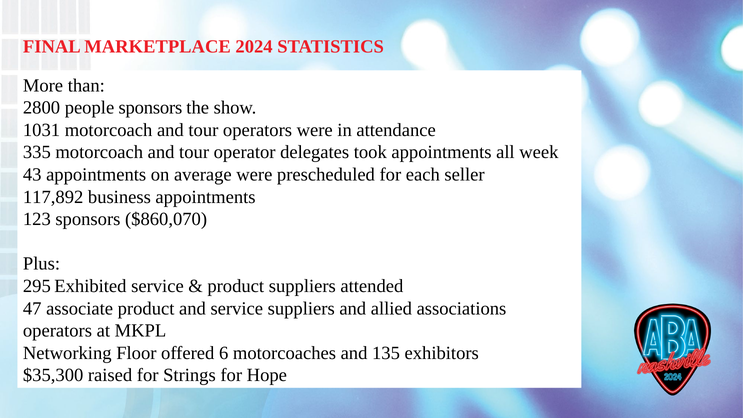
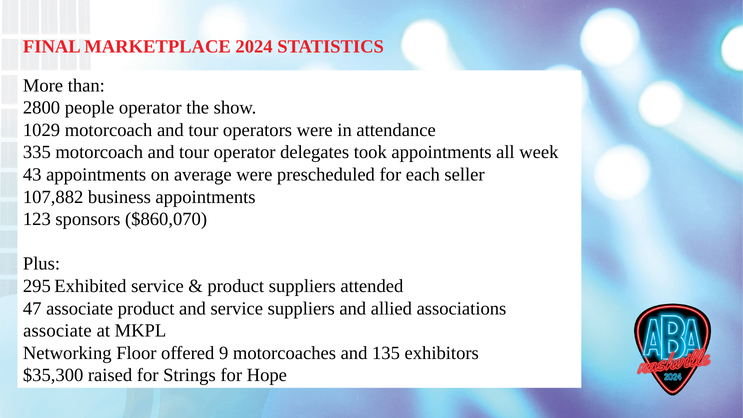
people sponsors: sponsors -> operator
1031: 1031 -> 1029
117,892: 117,892 -> 107,882
operators at (57, 331): operators -> associate
6: 6 -> 9
